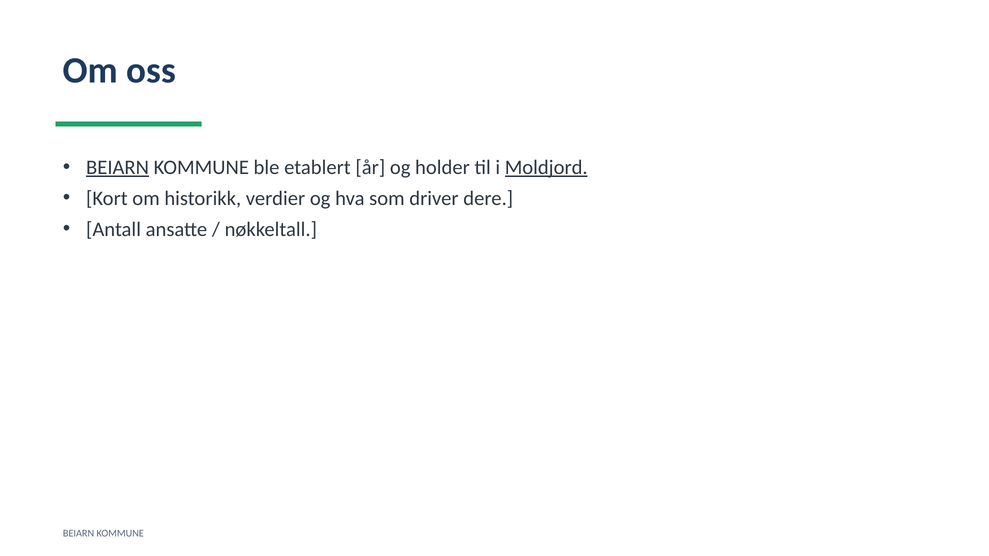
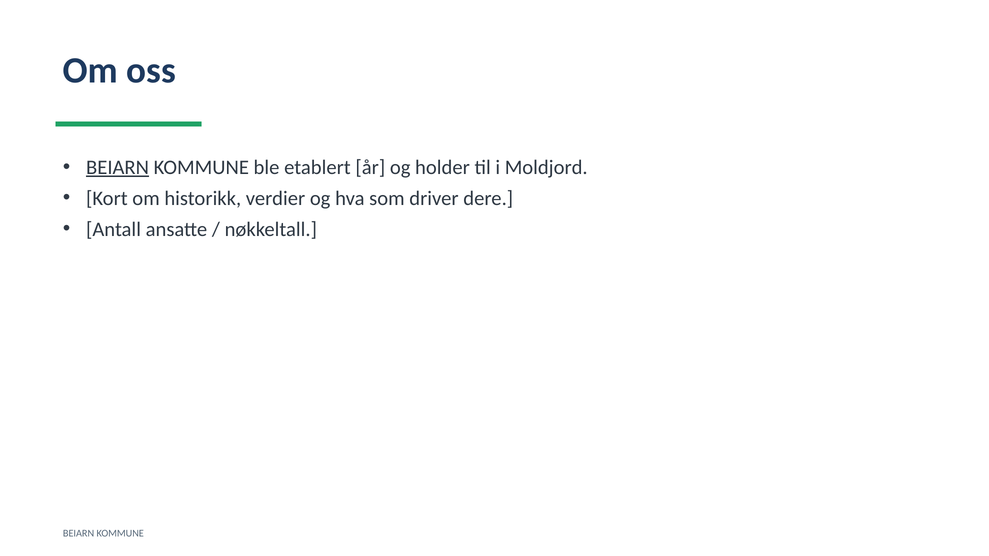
Moldjord underline: present -> none
